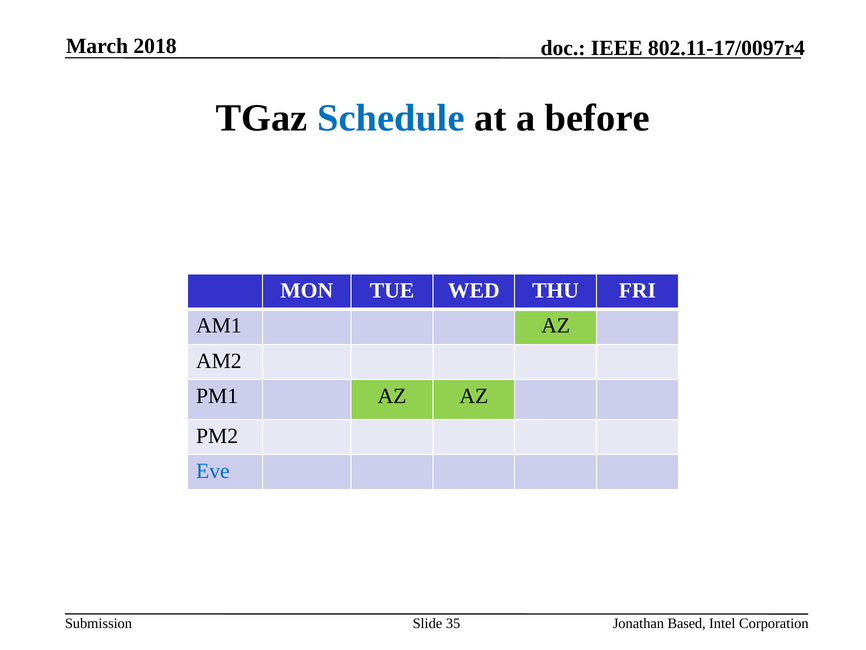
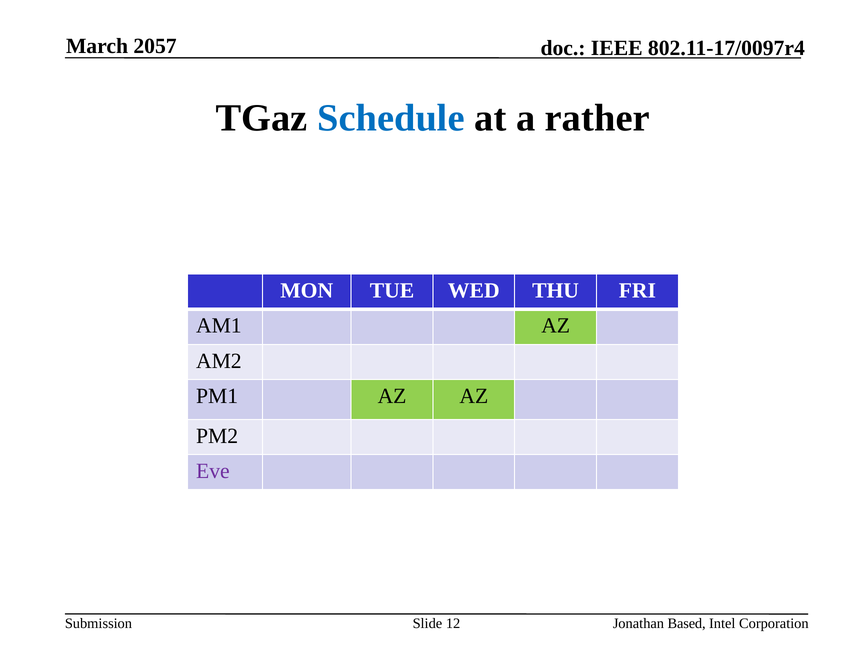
2018: 2018 -> 2057
before: before -> rather
Eve colour: blue -> purple
35: 35 -> 12
